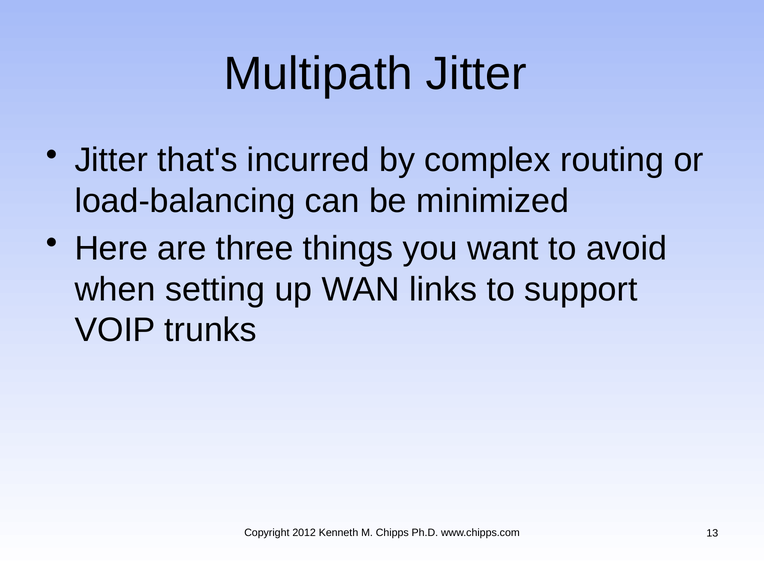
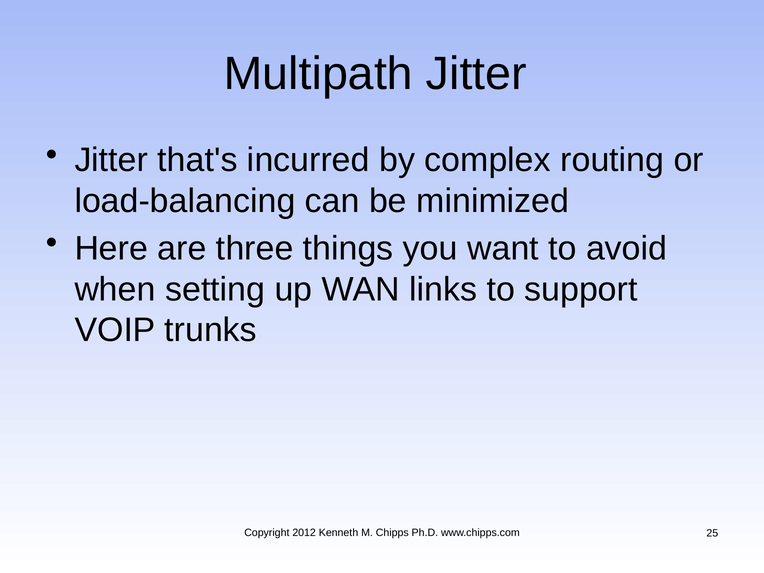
13: 13 -> 25
